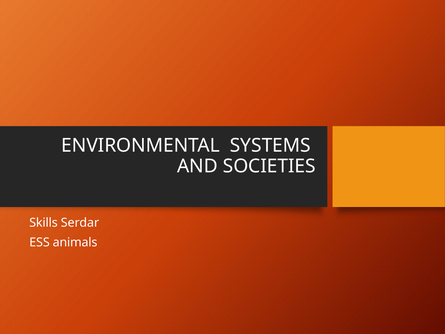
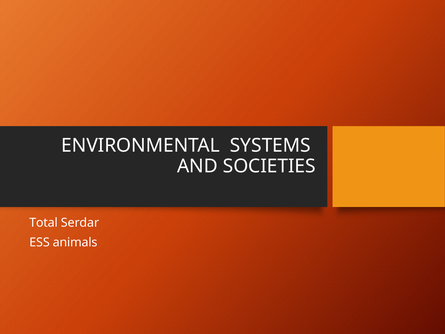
Skills: Skills -> Total
